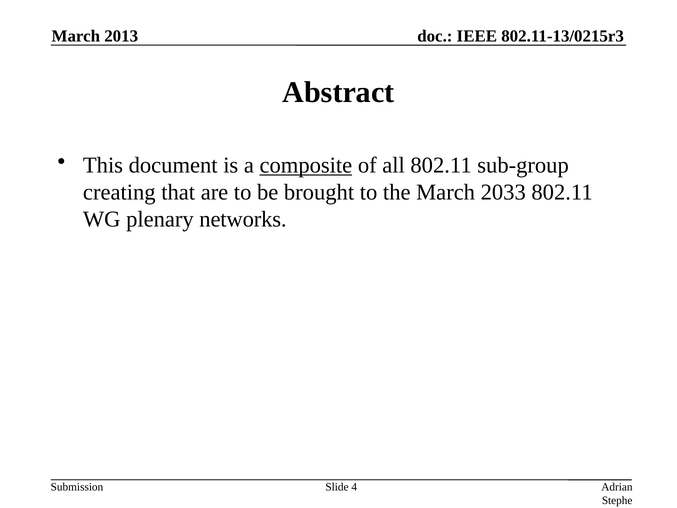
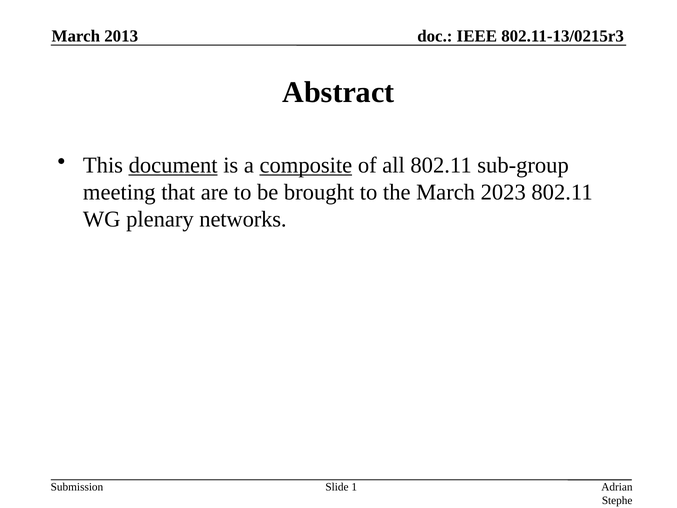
document underline: none -> present
creating: creating -> meeting
2033: 2033 -> 2023
4: 4 -> 1
